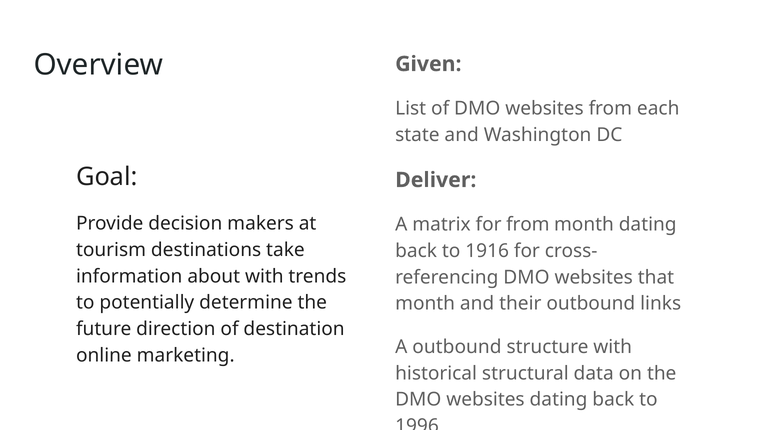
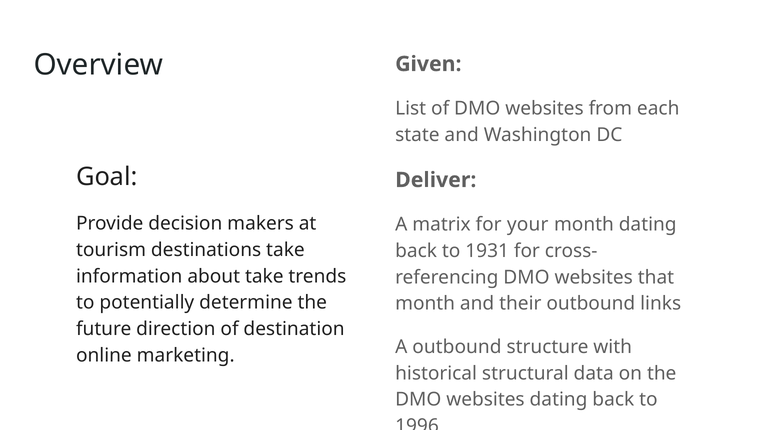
for from: from -> your
1916: 1916 -> 1931
about with: with -> take
